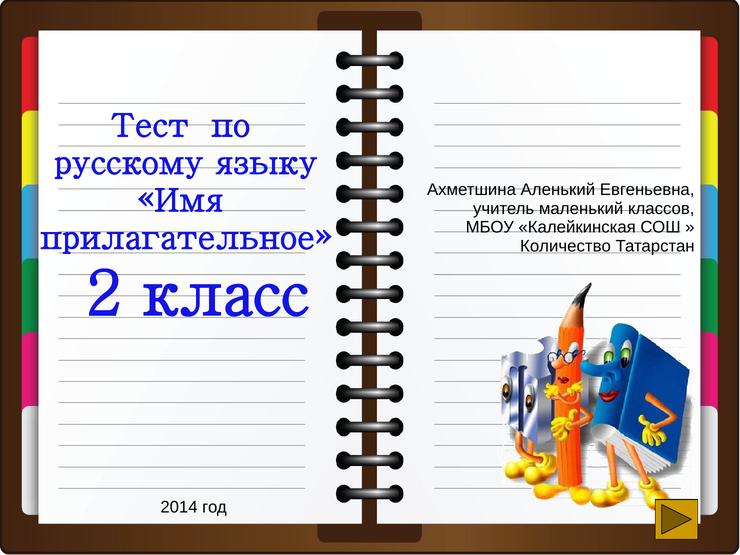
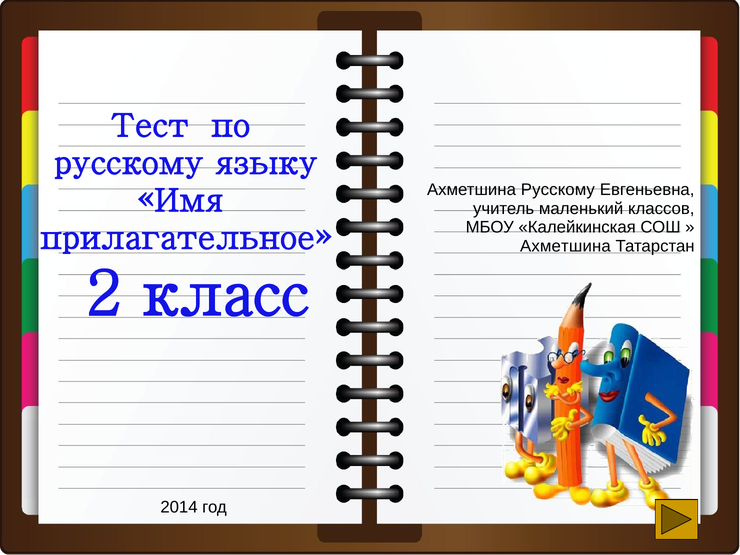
Ахметшина Аленький: Аленький -> Русскому
Количество at (565, 246): Количество -> Ахметшина
